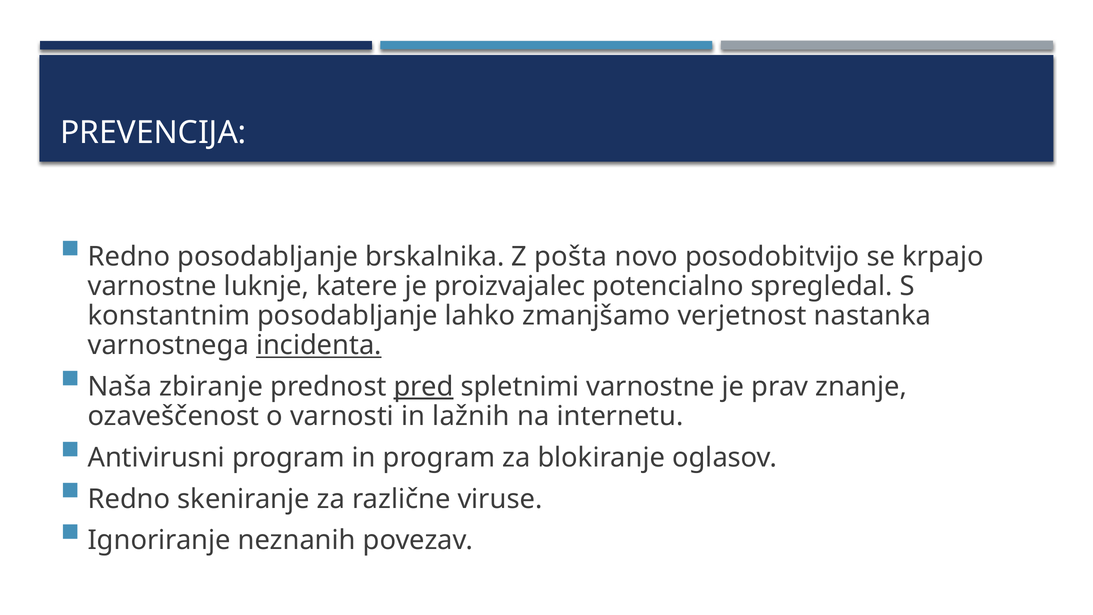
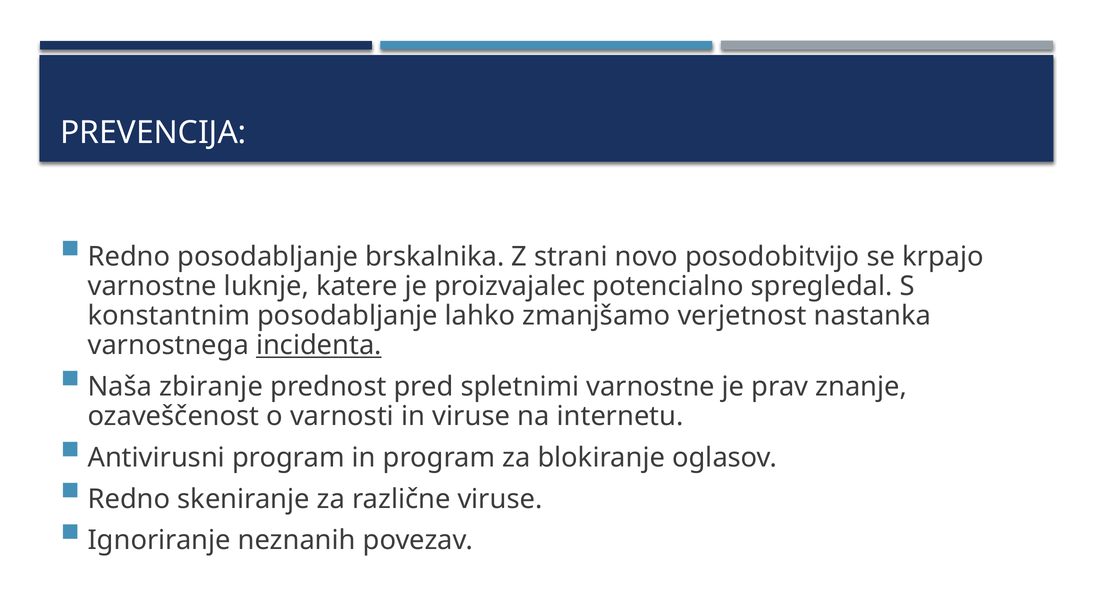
pošta: pošta -> strani
pred underline: present -> none
in lažnih: lažnih -> viruse
